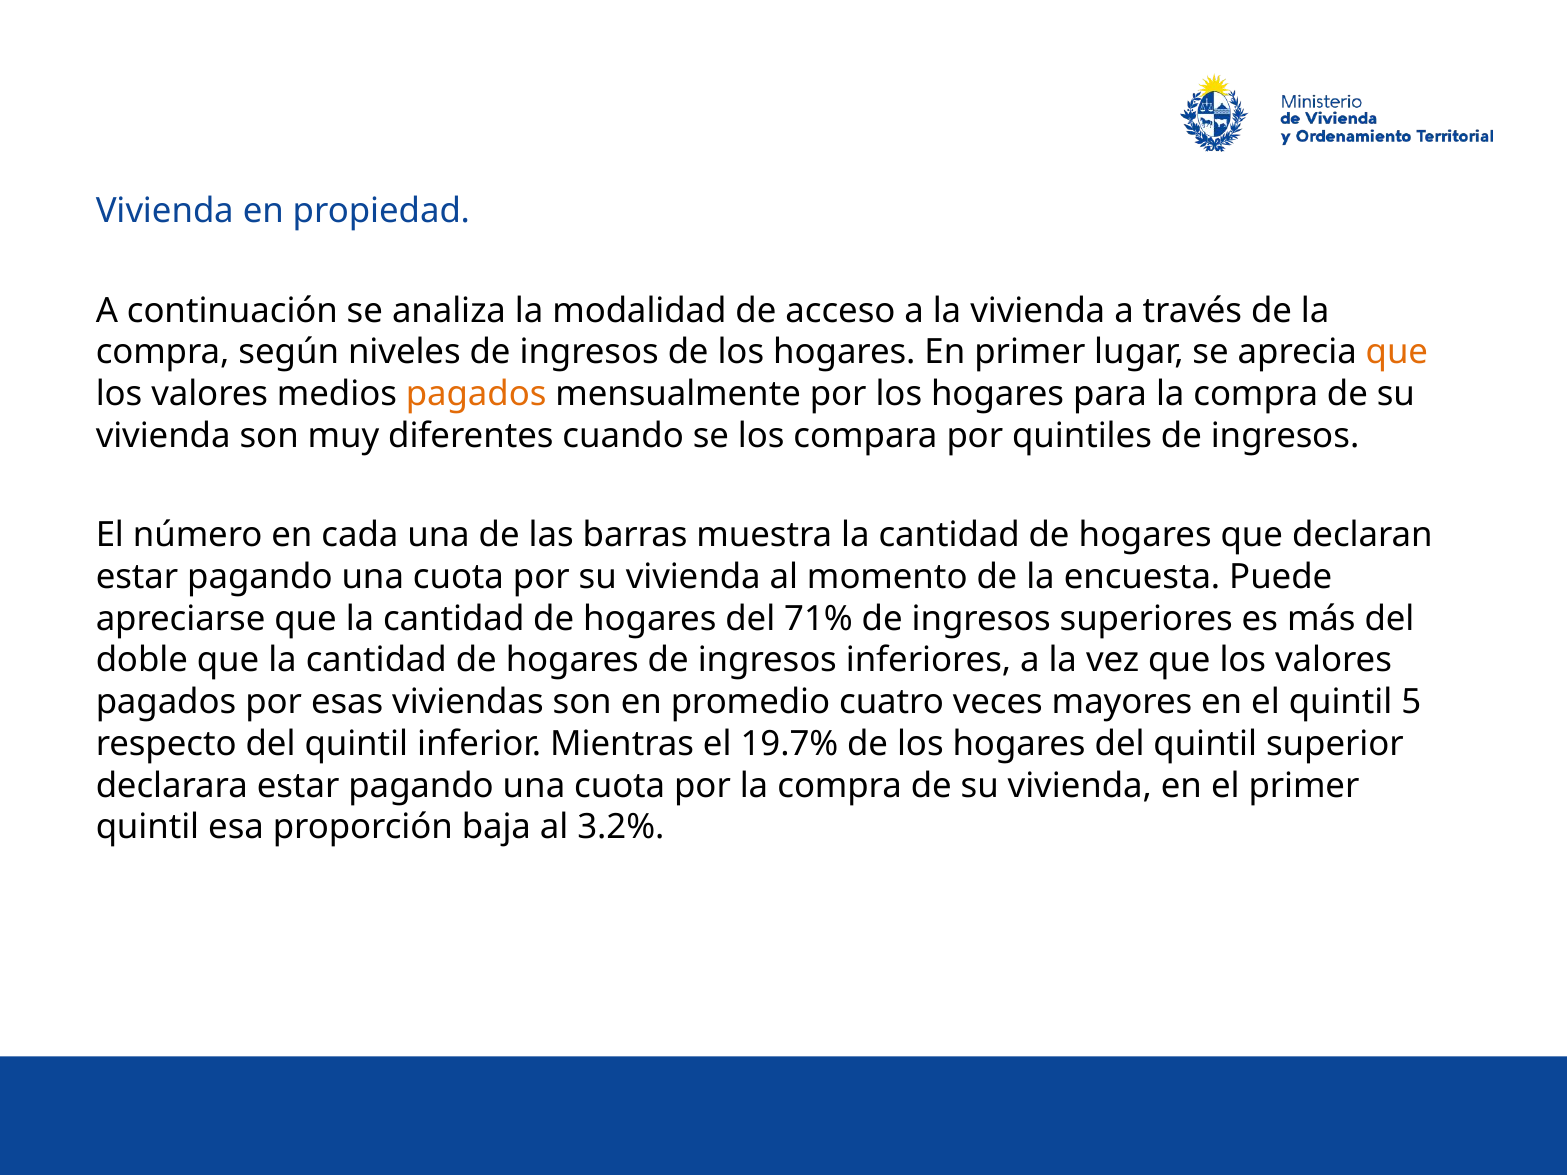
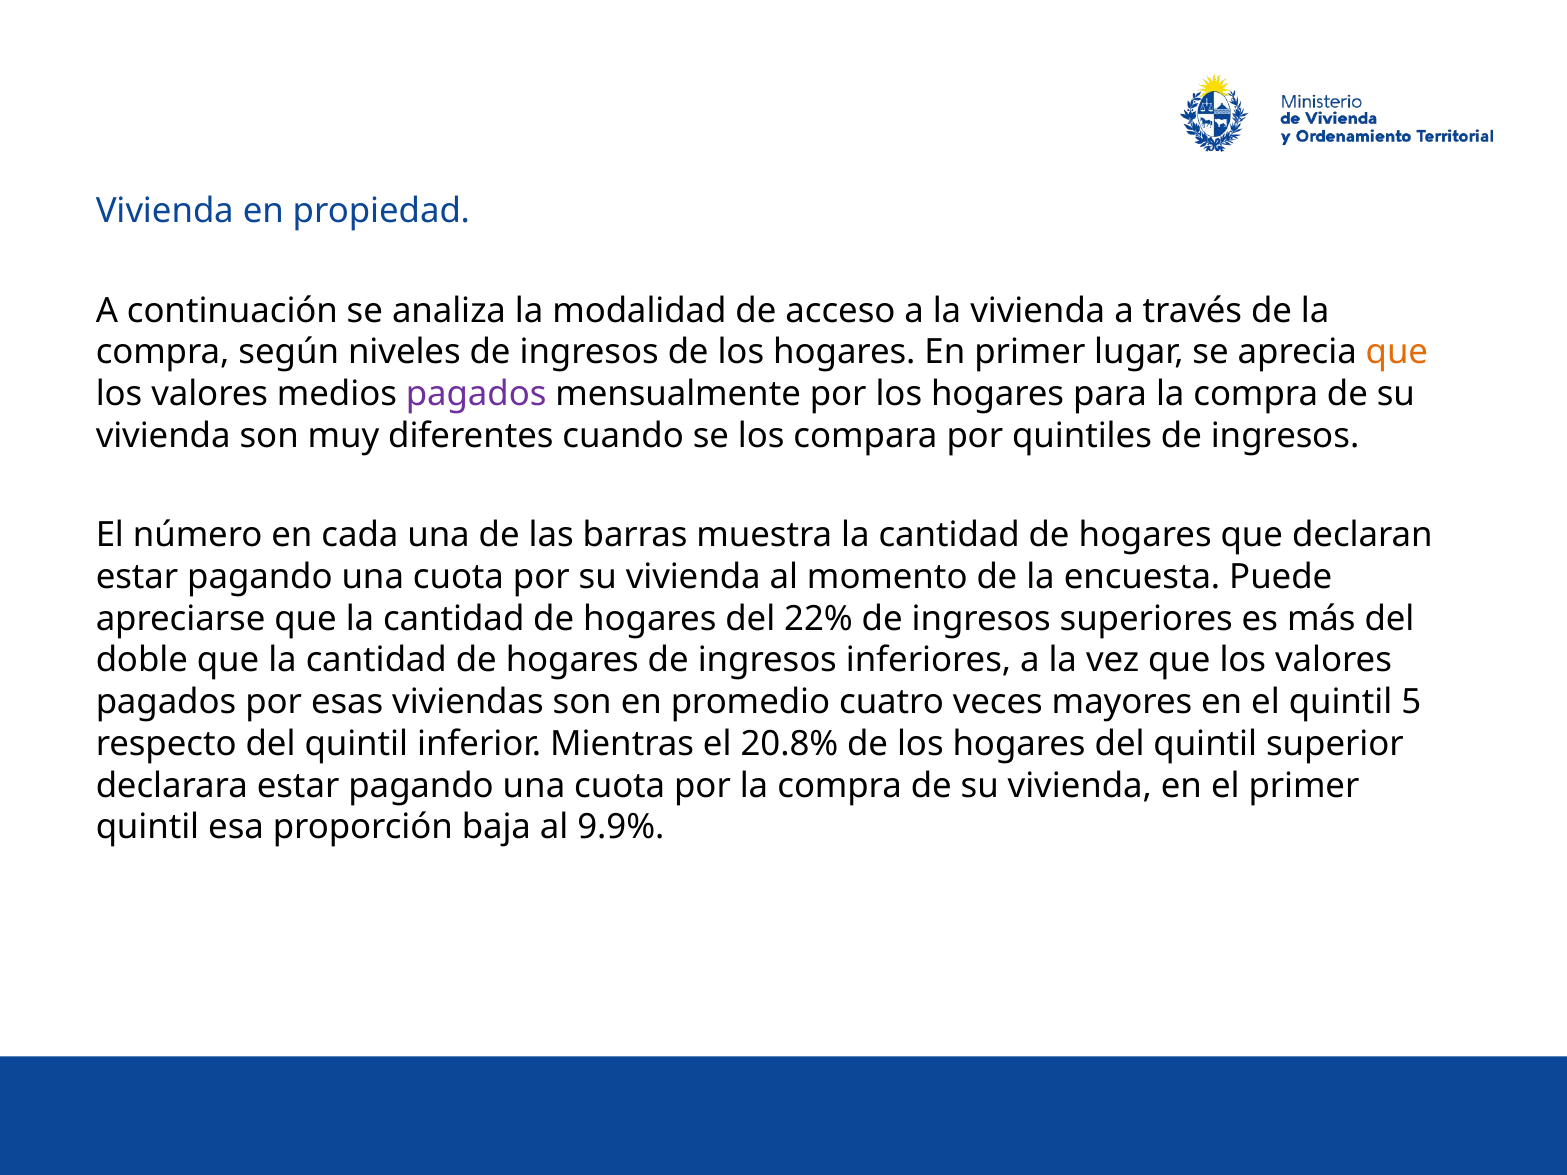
pagados at (476, 394) colour: orange -> purple
71%: 71% -> 22%
19.7%: 19.7% -> 20.8%
3.2%: 3.2% -> 9.9%
